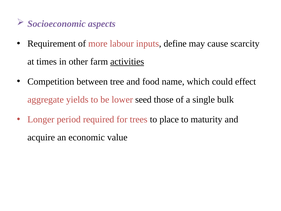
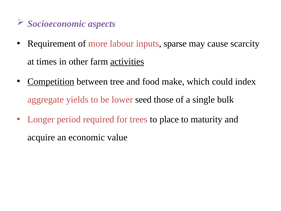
define: define -> sparse
Competition underline: none -> present
name: name -> make
effect: effect -> index
